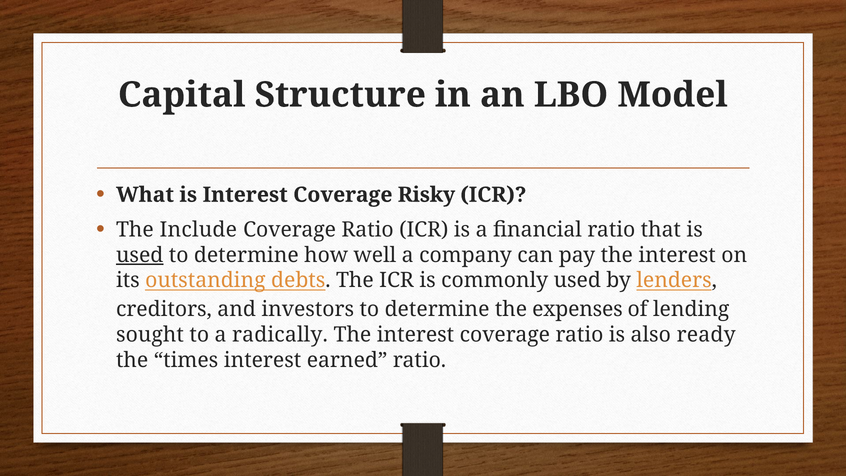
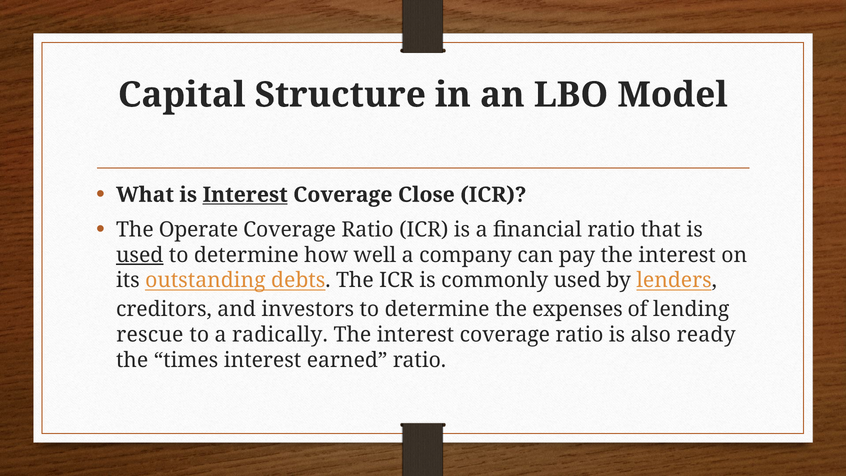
Interest at (245, 195) underline: none -> present
Risky: Risky -> Close
Include: Include -> Operate
sought: sought -> rescue
